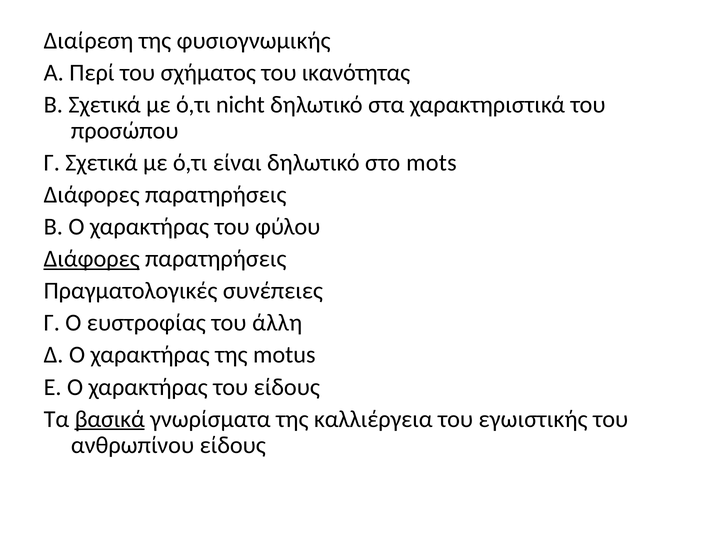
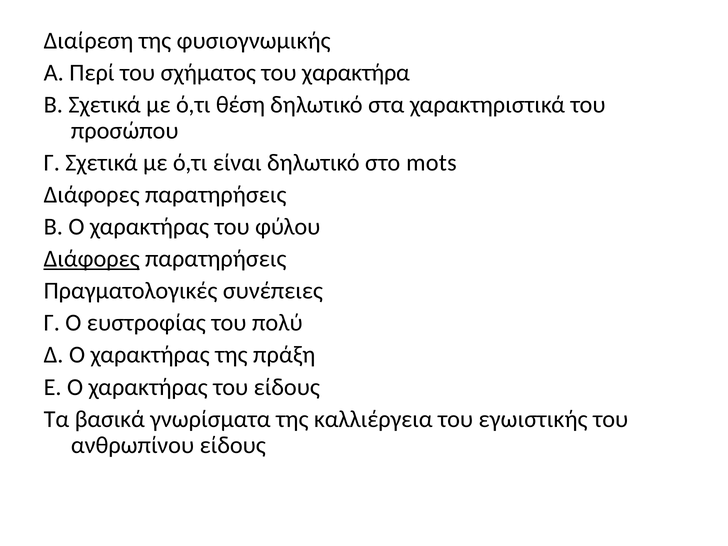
ικανότητας: ικανότητας -> χαρακτήρα
nicht: nicht -> θέση
άλλη: άλλη -> πολύ
motus: motus -> πράξη
βασικά underline: present -> none
